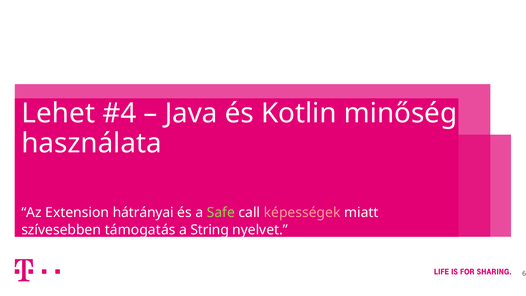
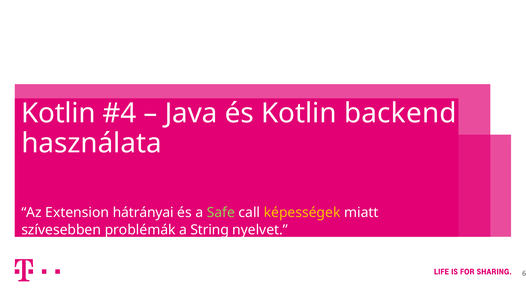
Lehet at (58, 113): Lehet -> Kotlin
minőség: minőség -> backend
képességek colour: pink -> yellow
támogatás: támogatás -> problémák
